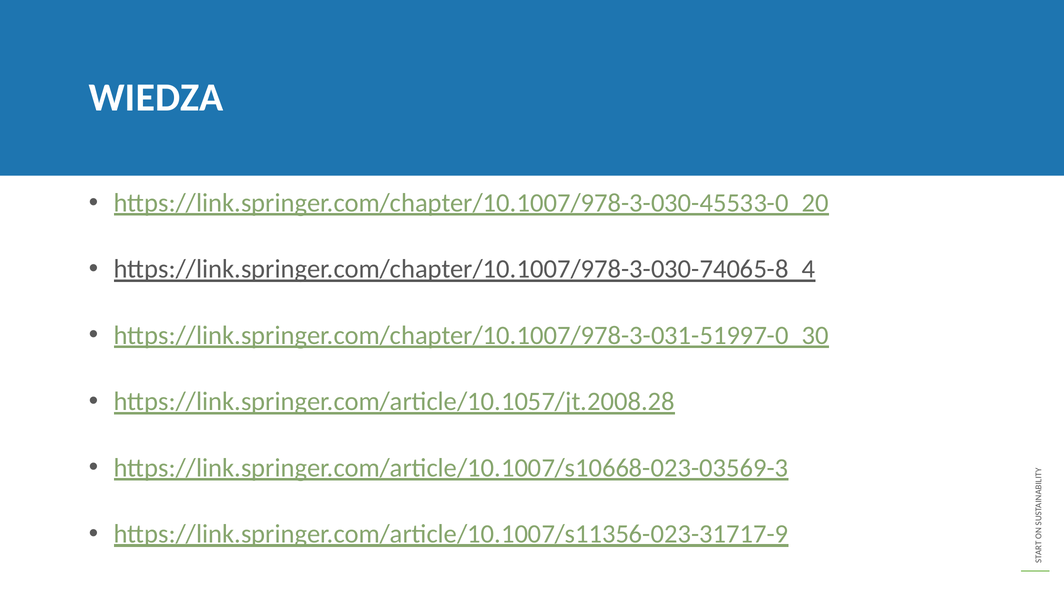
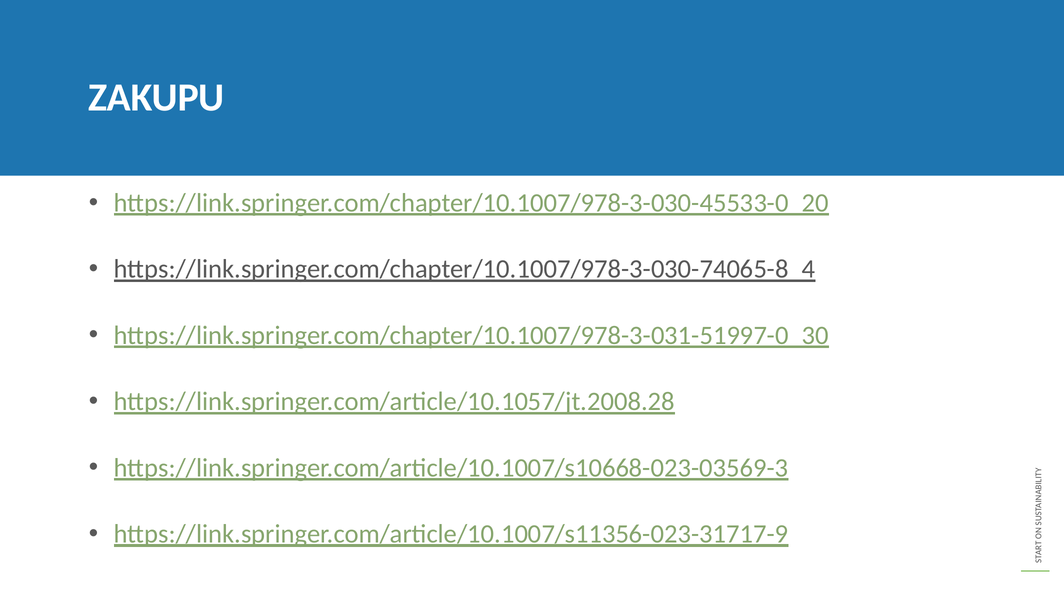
WIEDZA: WIEDZA -> ZAKUPU
